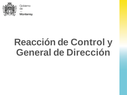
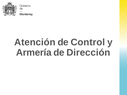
Reacción: Reacción -> Atención
General: General -> Armería
